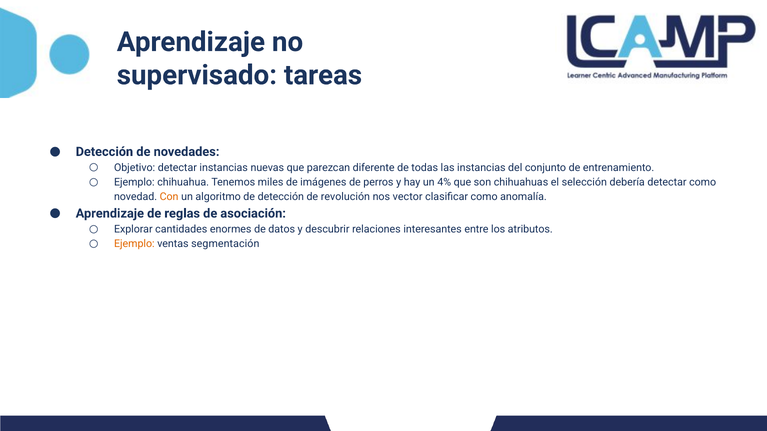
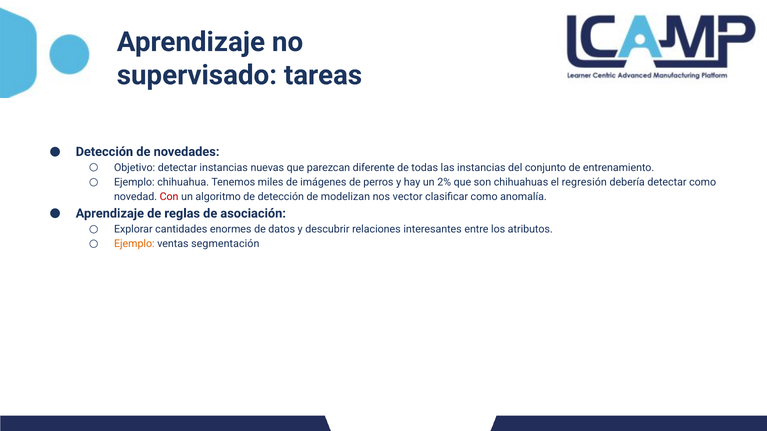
4%: 4% -> 2%
selección: selección -> regresión
Con colour: orange -> red
revolución: revolución -> modelizan
